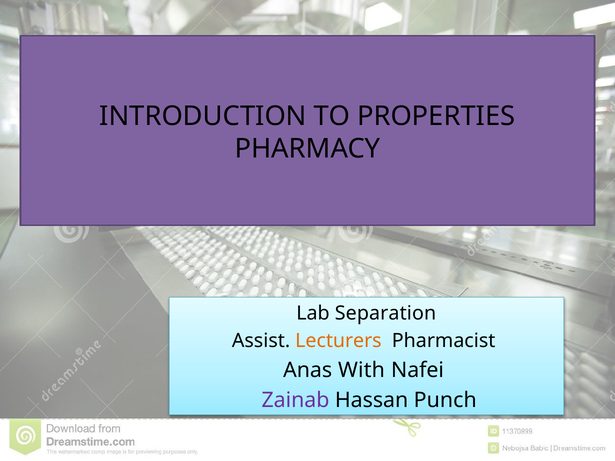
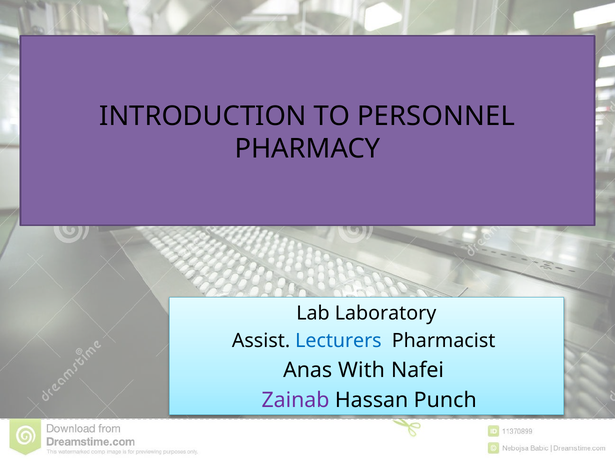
PROPERTIES: PROPERTIES -> PERSONNEL
Separation: Separation -> Laboratory
Lecturers colour: orange -> blue
